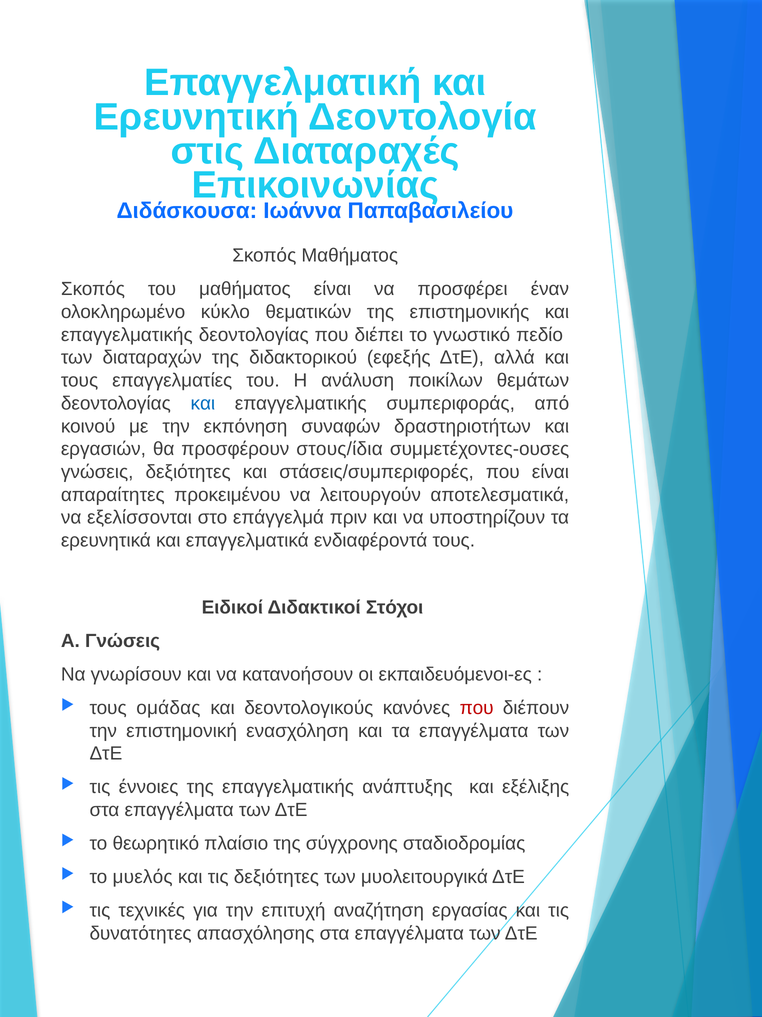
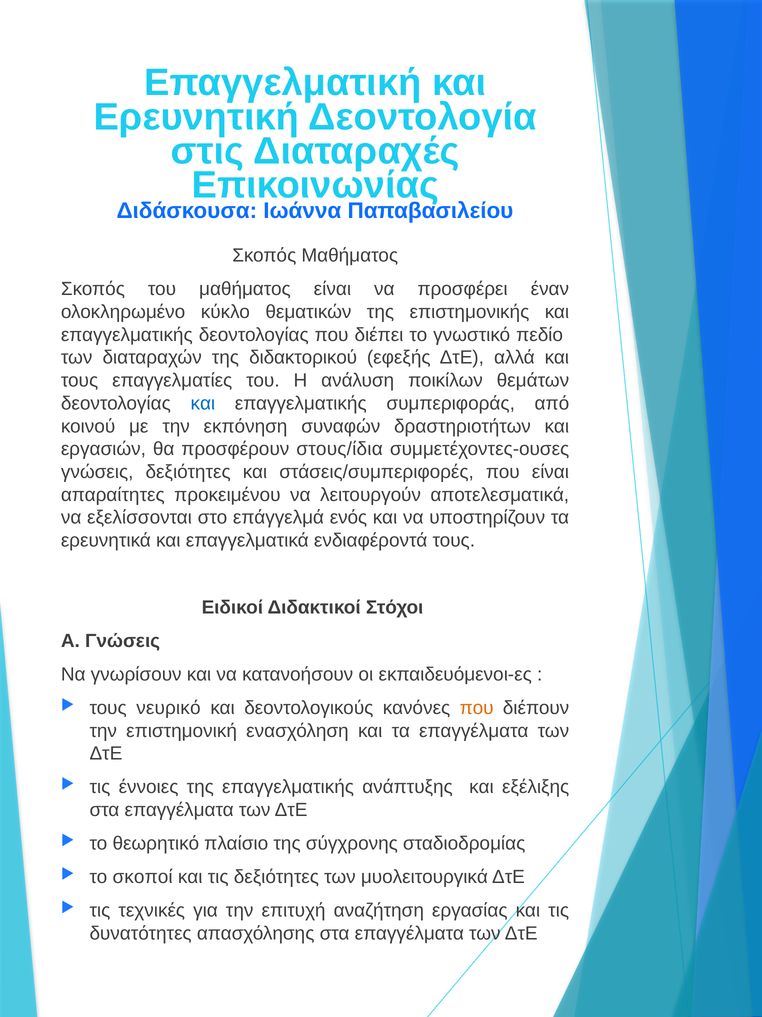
πριν: πριν -> ενός
ομάδας: ομάδας -> νευρικό
που at (477, 707) colour: red -> orange
μυελός: μυελός -> σκοποί
